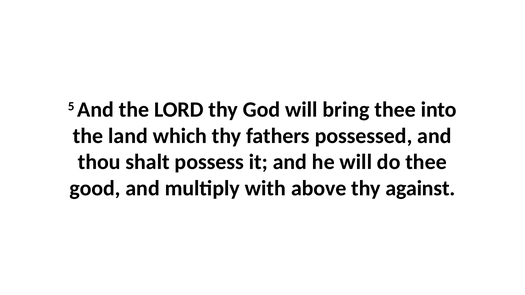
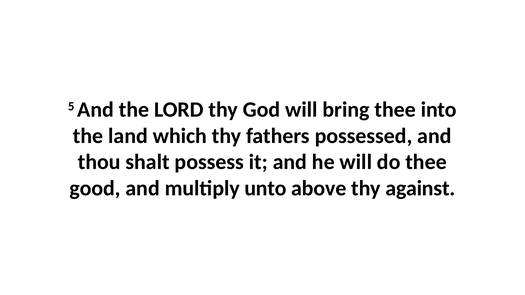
with: with -> unto
